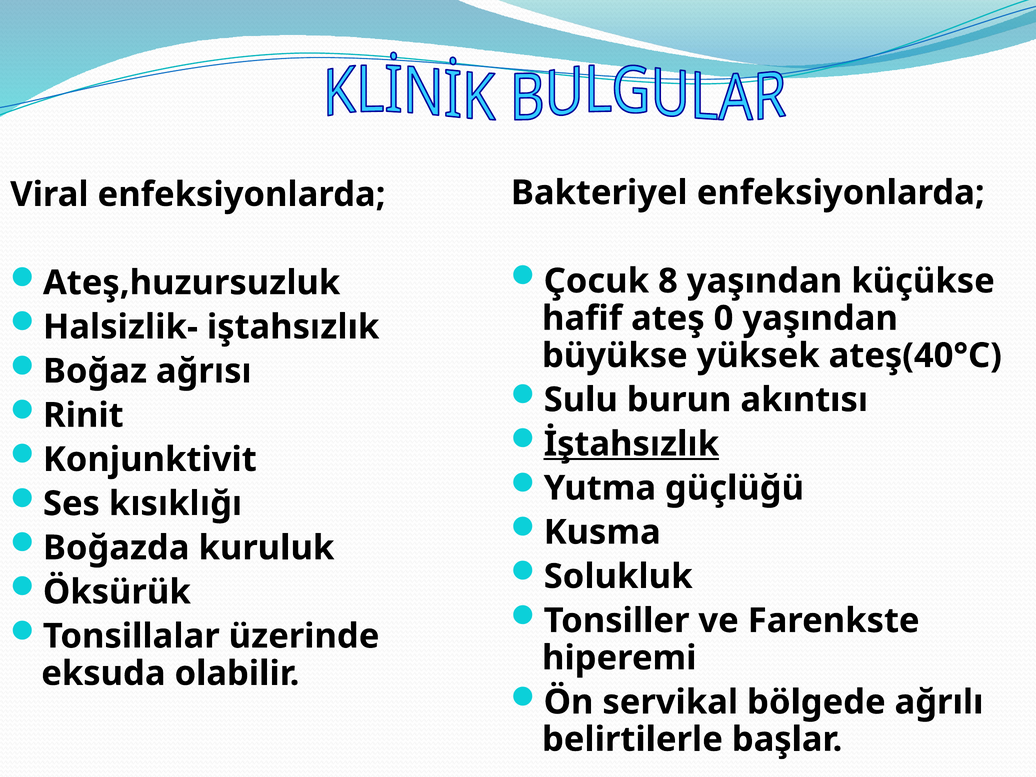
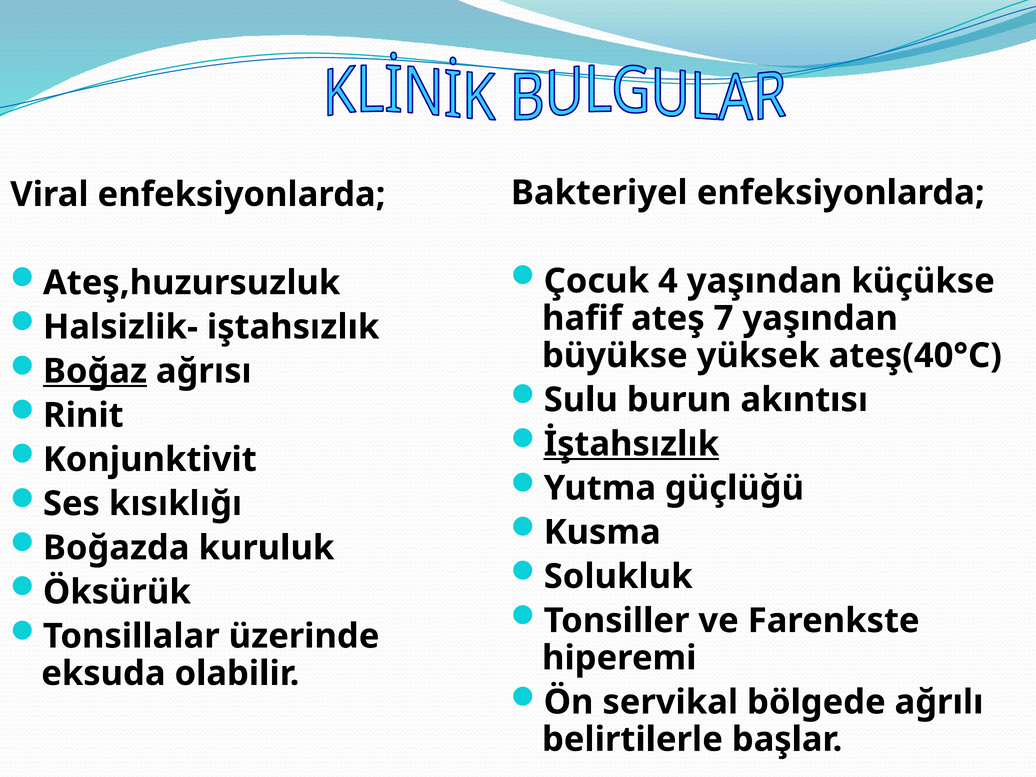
8: 8 -> 4
0: 0 -> 7
Boğaz underline: none -> present
